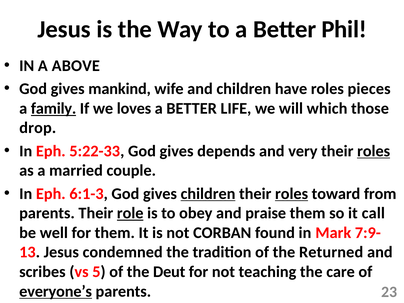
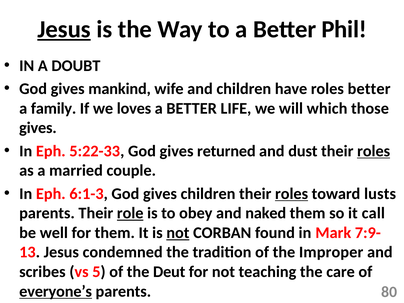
Jesus at (64, 29) underline: none -> present
ABOVE: ABOVE -> DOUBT
roles pieces: pieces -> better
family underline: present -> none
drop at (38, 128): drop -> gives
depends: depends -> returned
very: very -> dust
children at (208, 194) underline: present -> none
from: from -> lusts
praise: praise -> naked
not at (178, 233) underline: none -> present
Returned: Returned -> Improper
23: 23 -> 80
